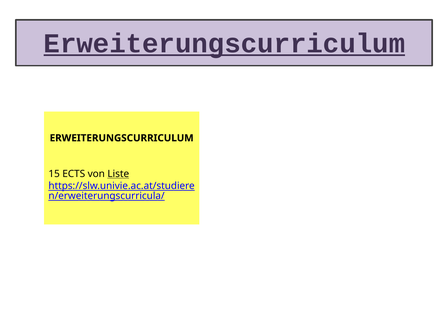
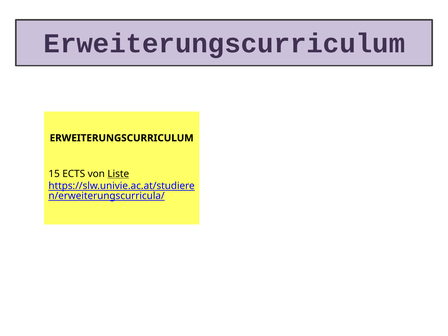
Erweiterungscurriculum at (224, 43) underline: present -> none
